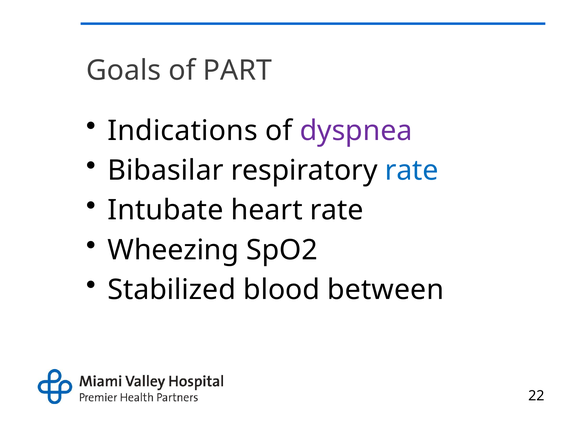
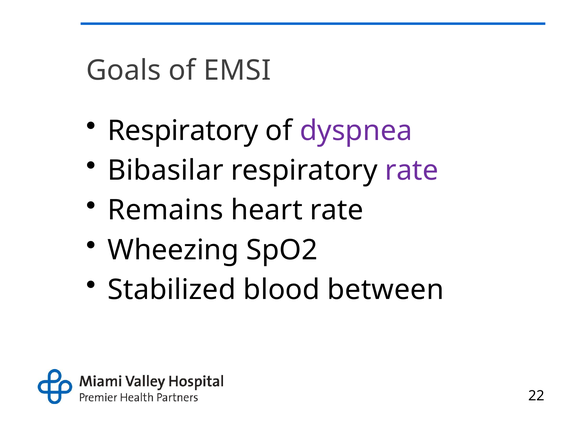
PART: PART -> EMSI
Indications at (183, 131): Indications -> Respiratory
rate at (412, 171) colour: blue -> purple
Intubate: Intubate -> Remains
